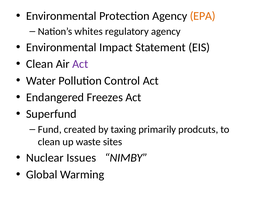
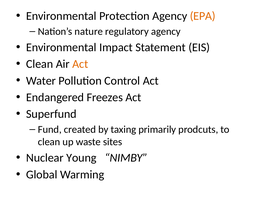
whites: whites -> nature
Act at (80, 64) colour: purple -> orange
Issues: Issues -> Young
